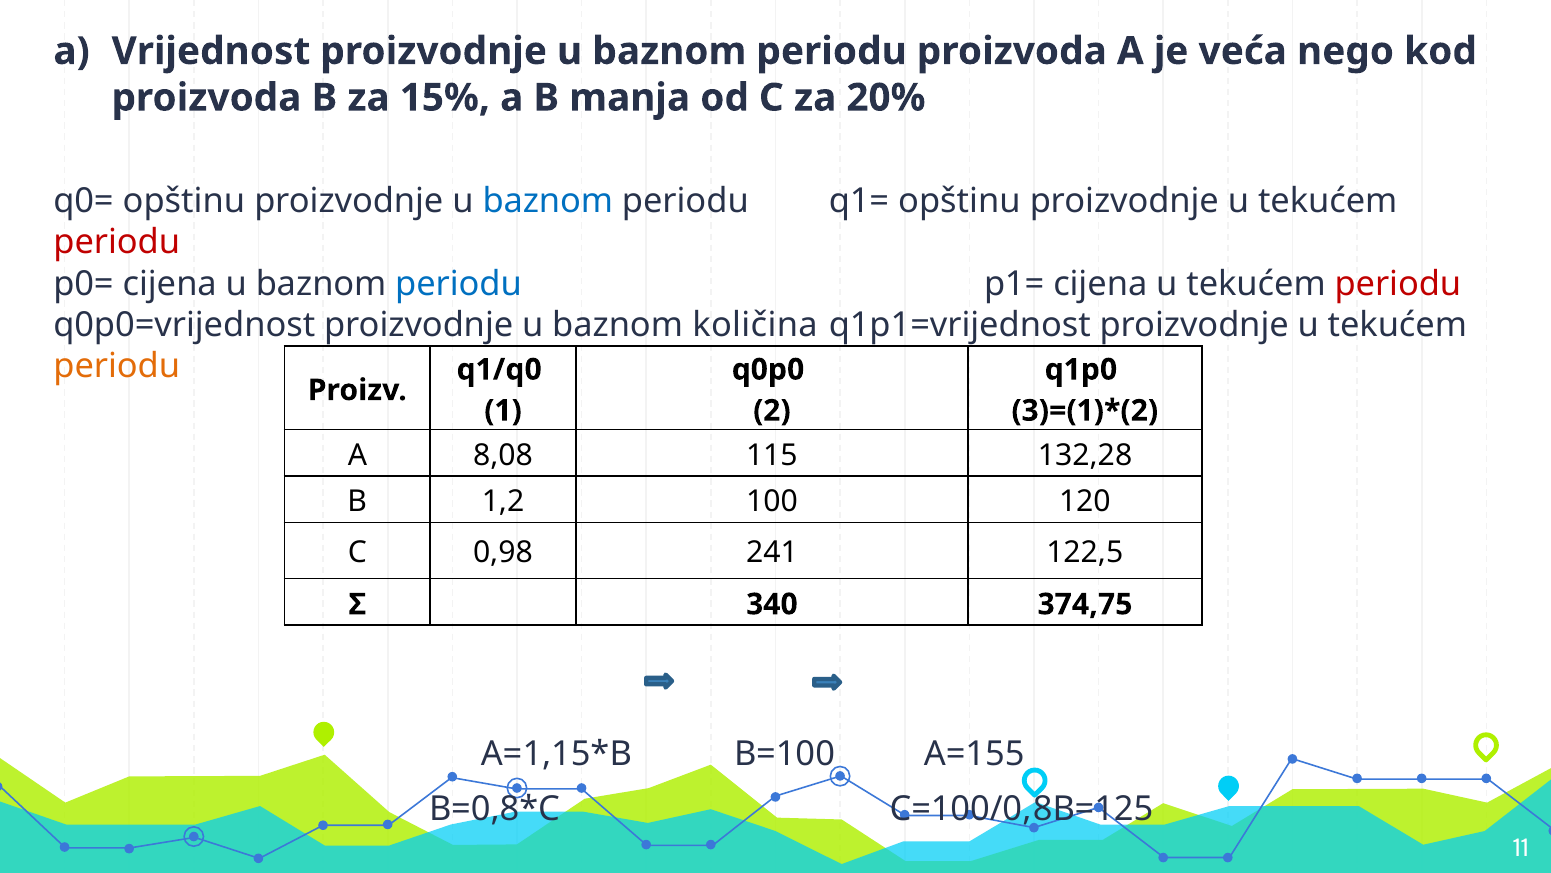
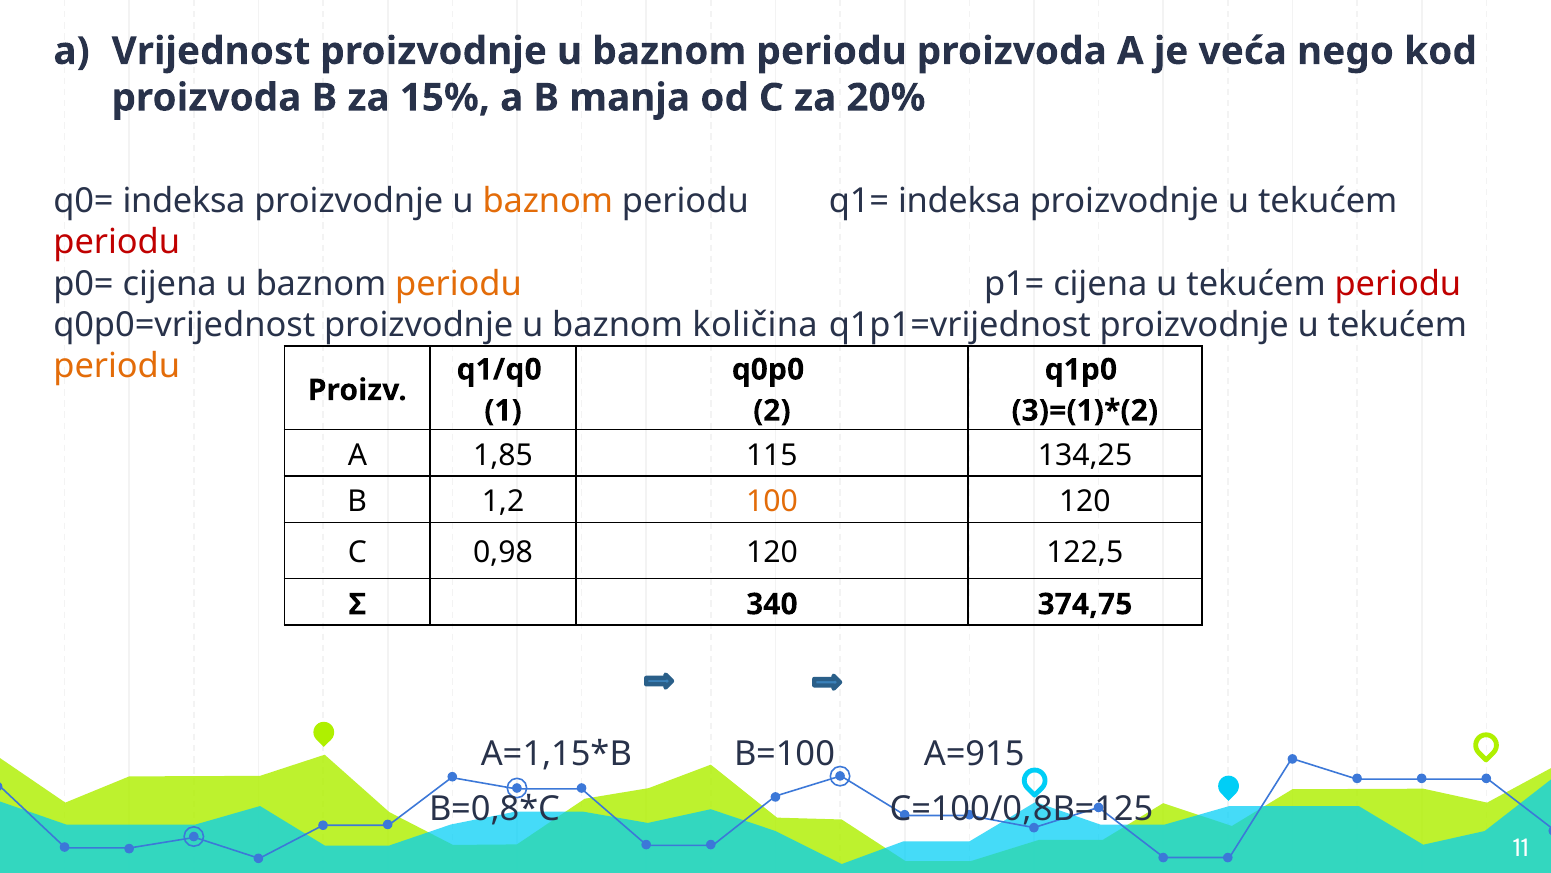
q0= opštinu: opštinu -> indeksa
baznom at (548, 201) colour: blue -> orange
q1= opštinu: opštinu -> indeksa
periodu at (459, 284) colour: blue -> orange
8,08: 8,08 -> 1,85
132,28: 132,28 -> 134,25
100 colour: black -> orange
0,98 241: 241 -> 120
A=155: A=155 -> A=915
